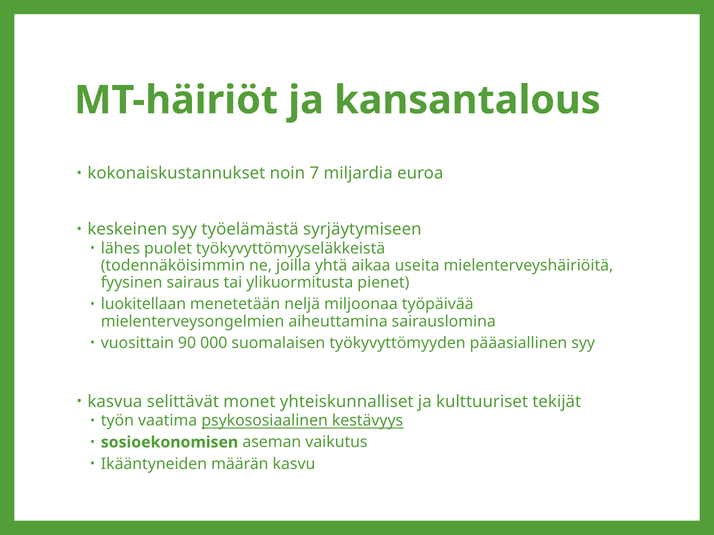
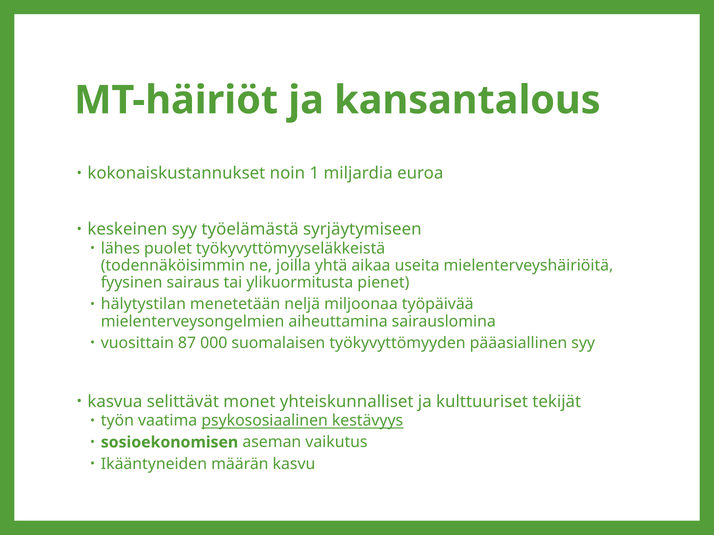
7: 7 -> 1
luokitellaan: luokitellaan -> hälytystilan
90: 90 -> 87
